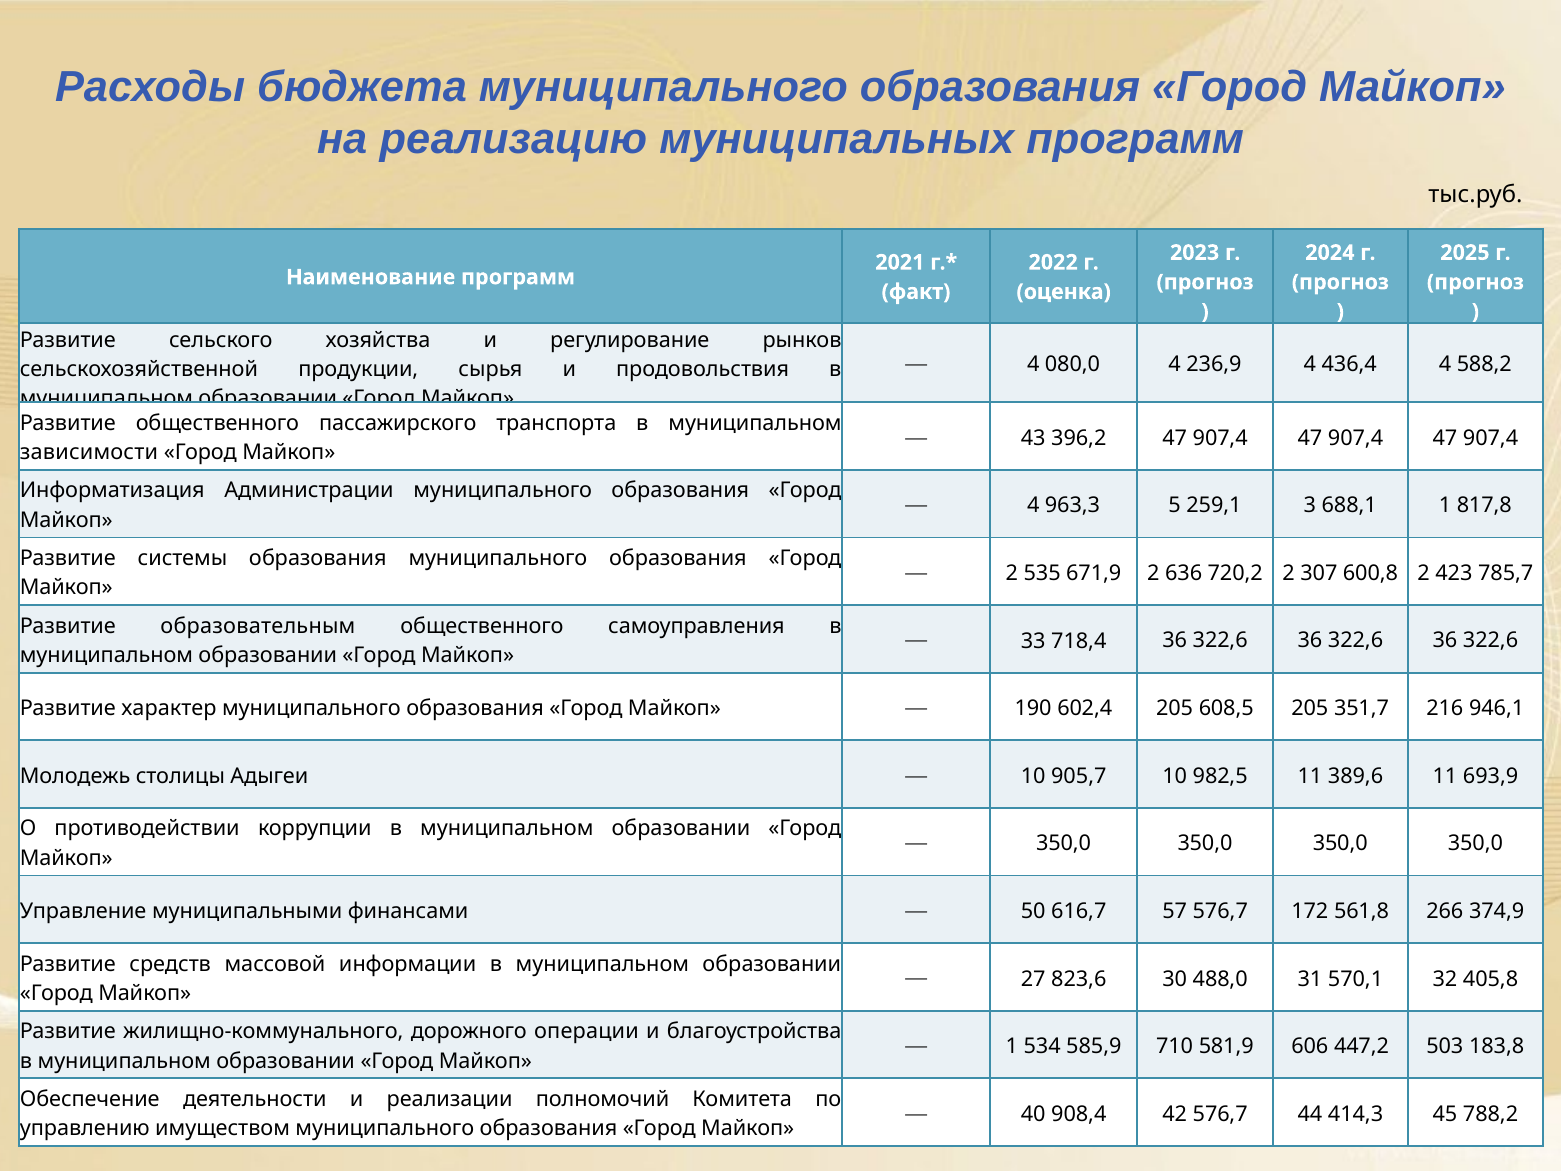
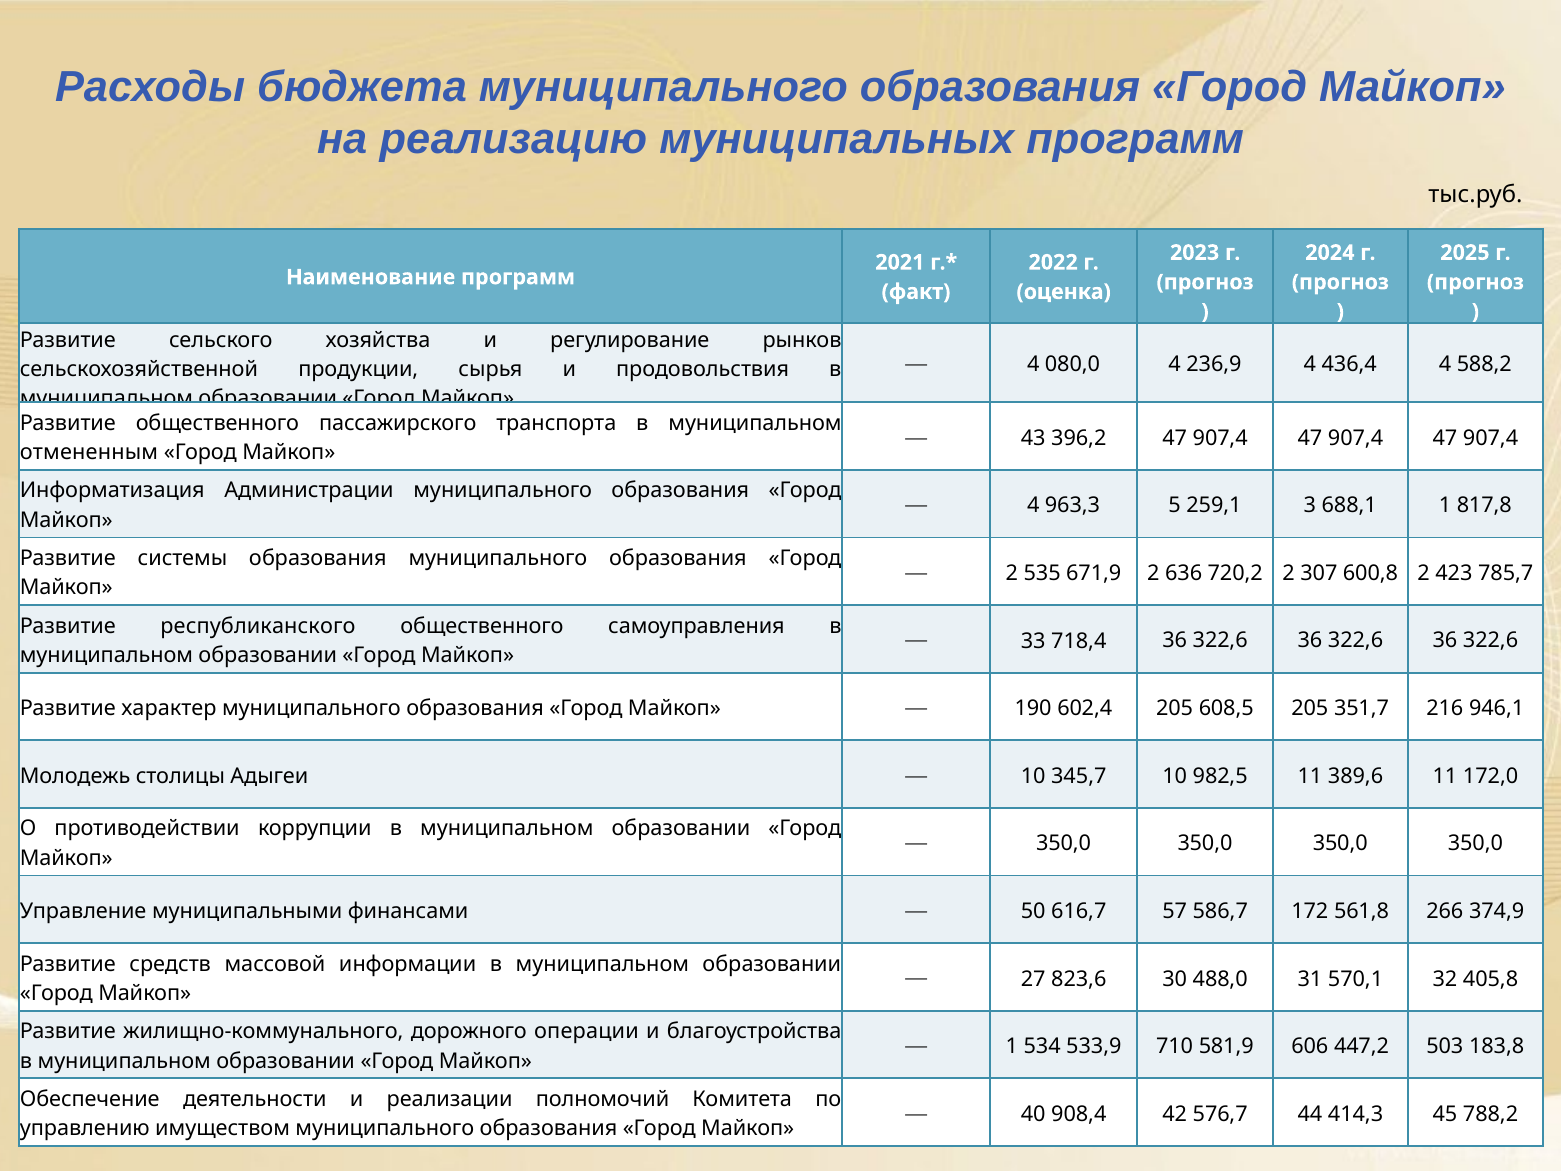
зависимости: зависимости -> отмененным
образовательным: образовательным -> республиканского
905,7: 905,7 -> 345,7
693,9: 693,9 -> 172,0
57 576,7: 576,7 -> 586,7
585,9: 585,9 -> 533,9
